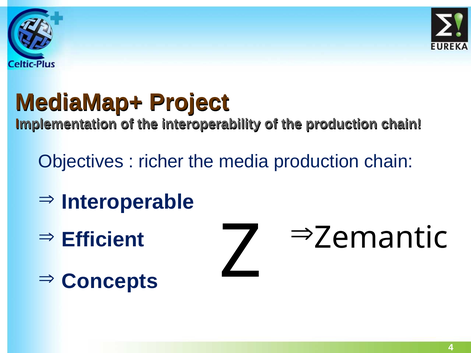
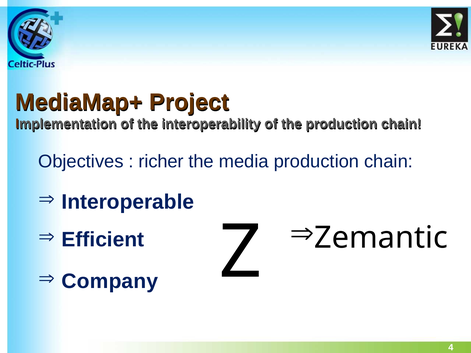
Concepts: Concepts -> Company
